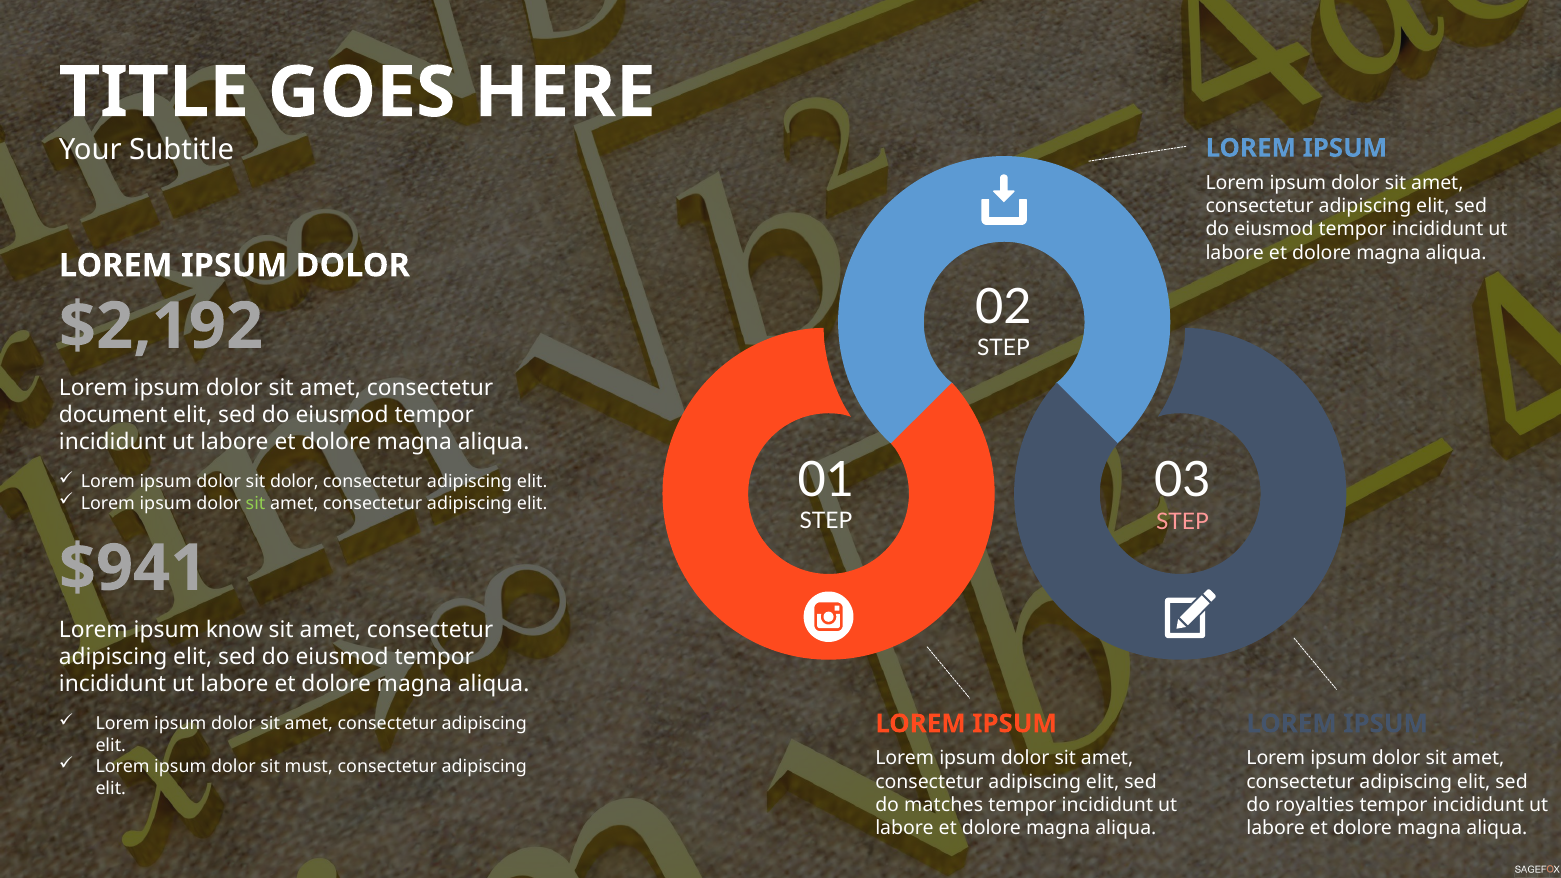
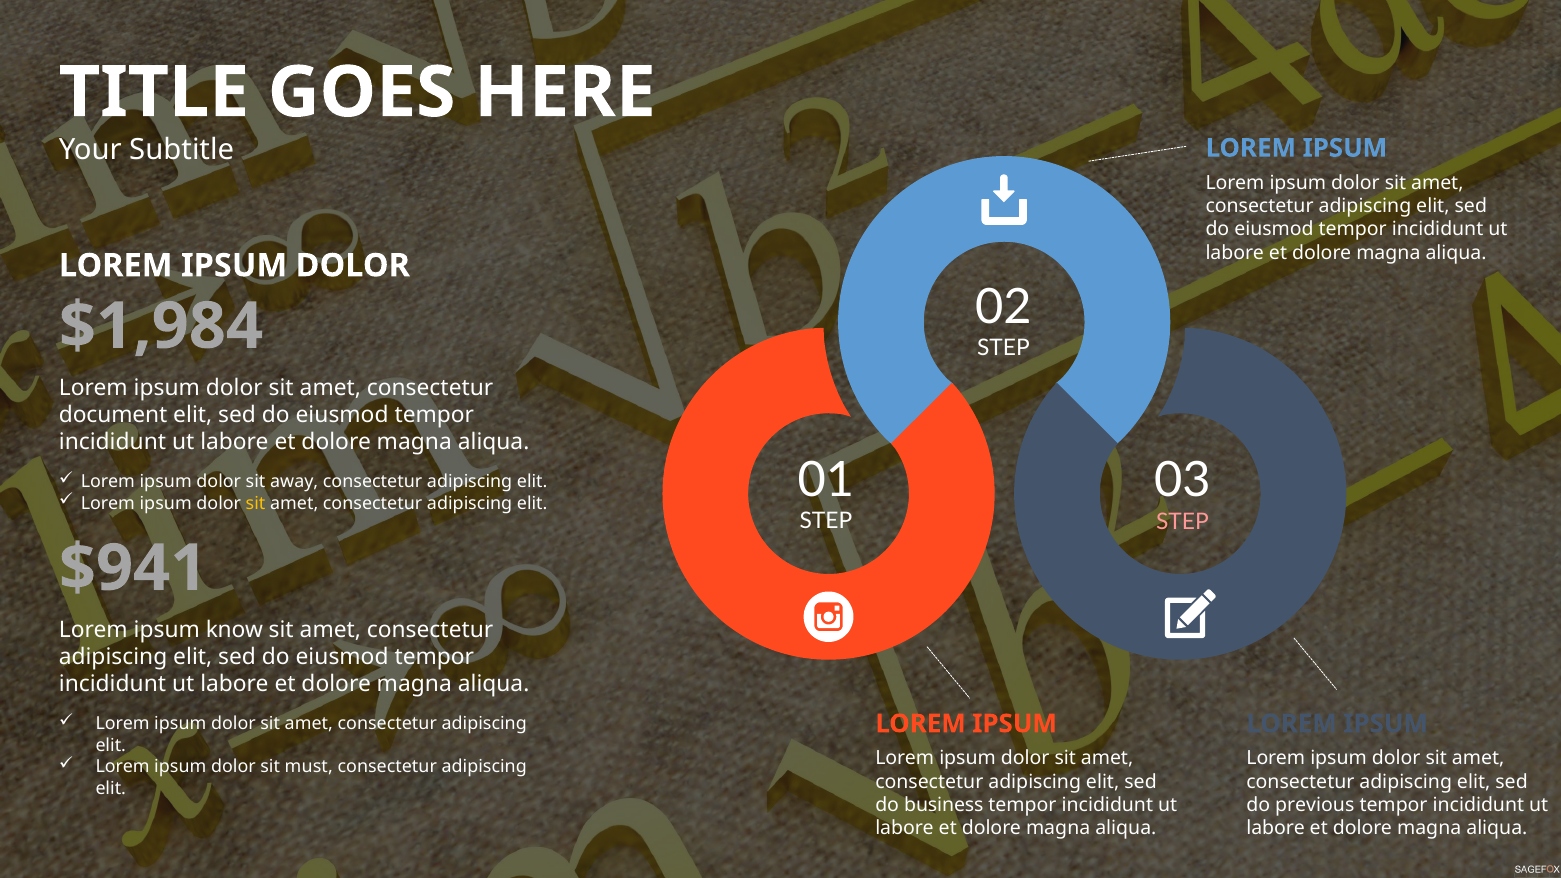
$2,192: $2,192 -> $1,984
sit dolor: dolor -> away
sit at (256, 504) colour: light green -> yellow
matches: matches -> business
royalties: royalties -> previous
